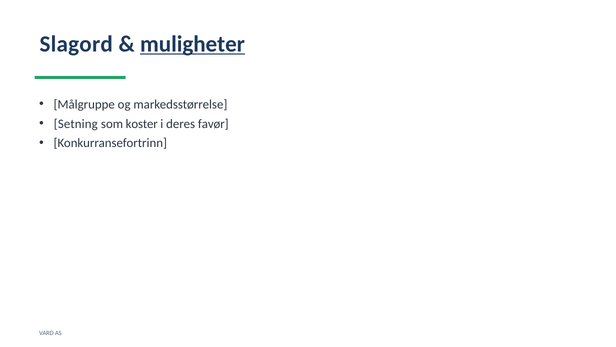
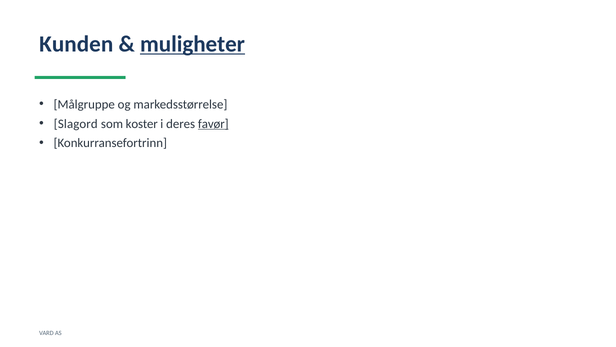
Slagord: Slagord -> Kunden
Setning: Setning -> Slagord
favør underline: none -> present
